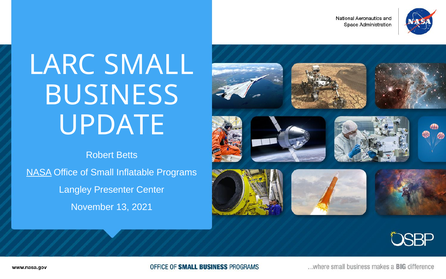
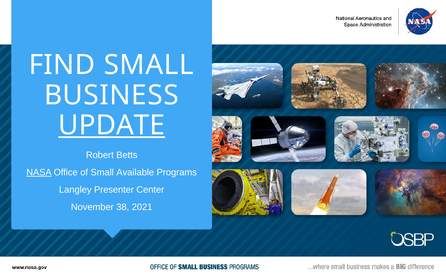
LARC: LARC -> FIND
UPDATE underline: none -> present
Inflatable: Inflatable -> Available
13: 13 -> 38
